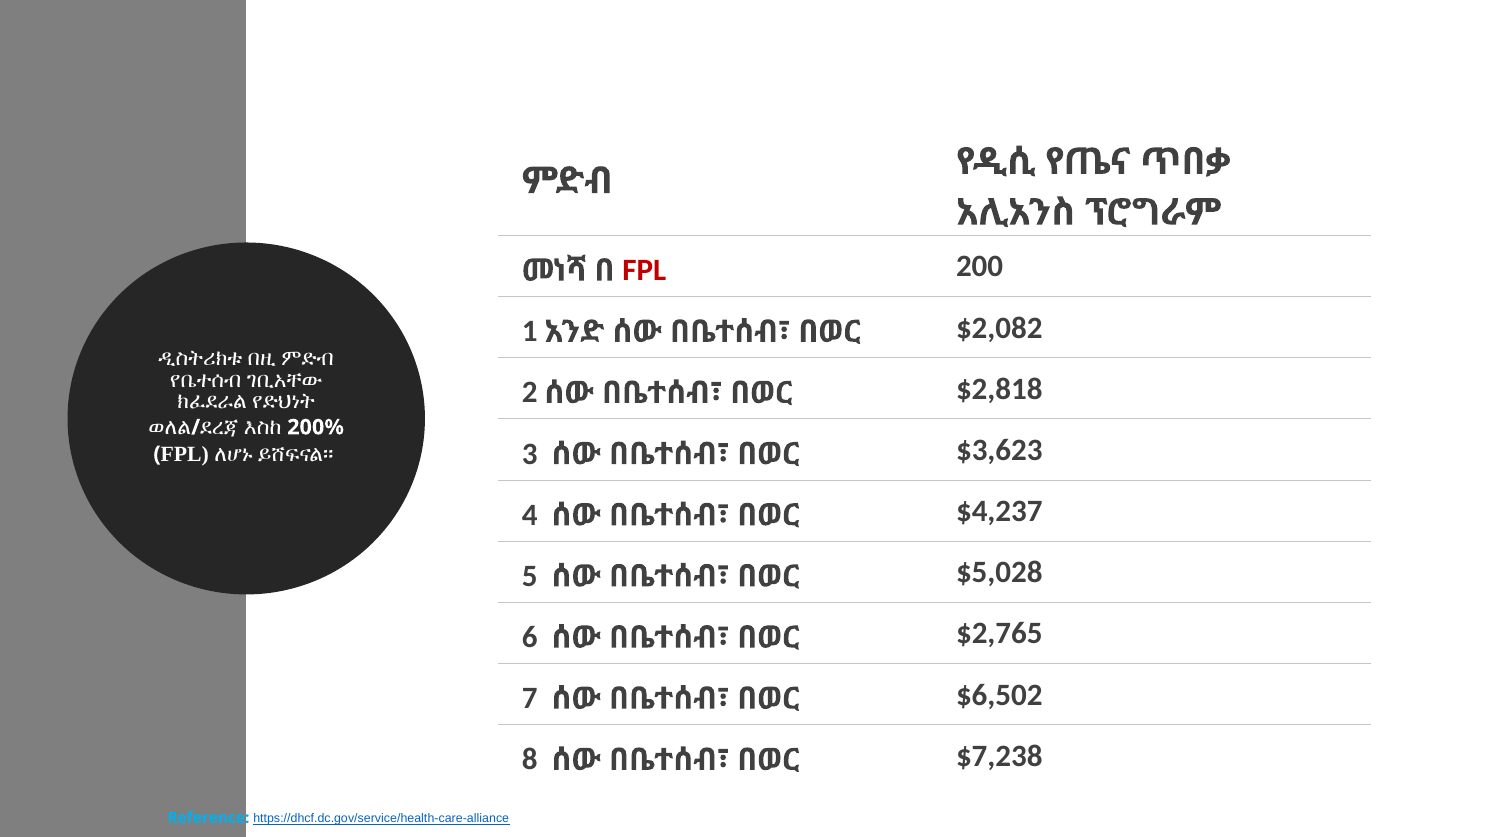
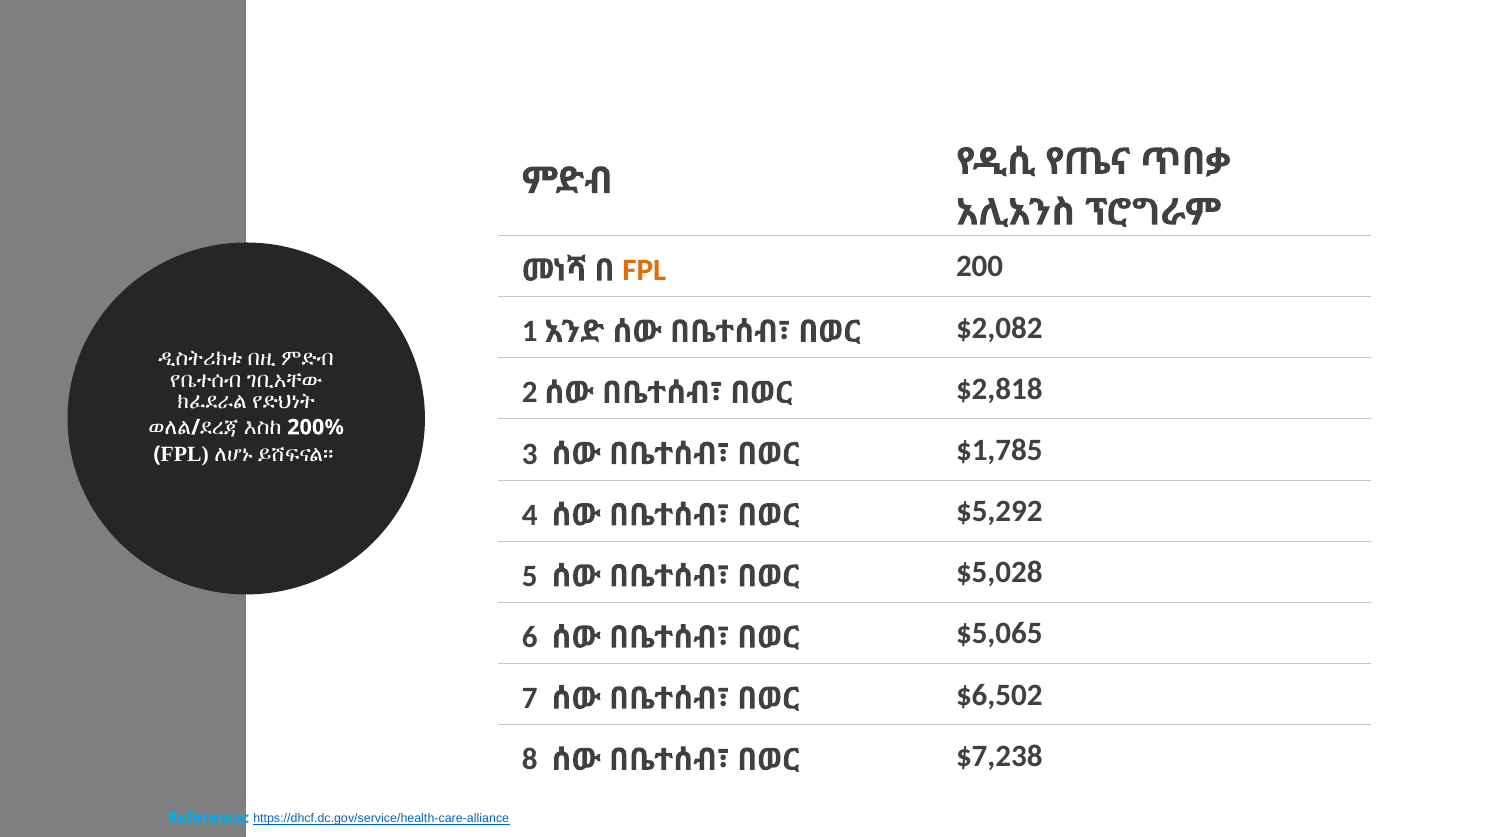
FPL at (644, 271) colour: red -> orange
$3,623: $3,623 -> $1,785
$4,237: $4,237 -> $5,292
$2,765: $2,765 -> $5,065
